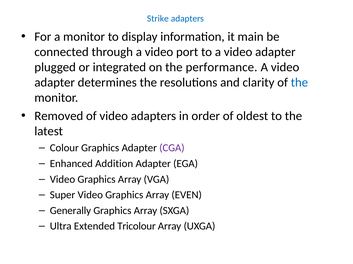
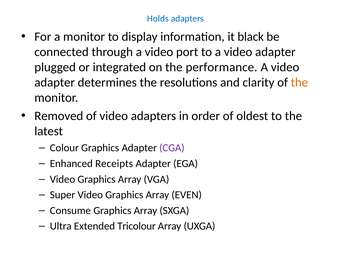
Strike: Strike -> Holds
main: main -> black
the at (299, 83) colour: blue -> orange
Addition: Addition -> Receipts
Generally: Generally -> Consume
